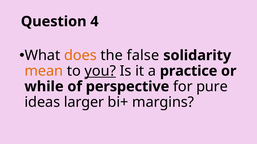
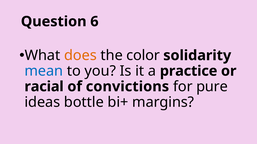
4: 4 -> 6
false: false -> color
mean colour: orange -> blue
you underline: present -> none
while: while -> racial
perspective: perspective -> convictions
larger: larger -> bottle
